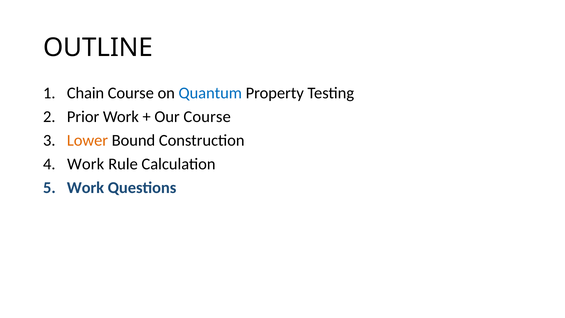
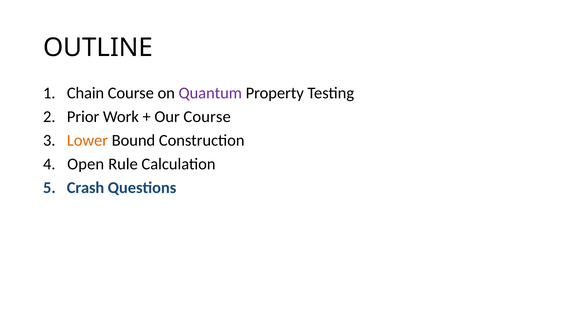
Quantum colour: blue -> purple
Work at (86, 164): Work -> Open
Work at (85, 188): Work -> Crash
